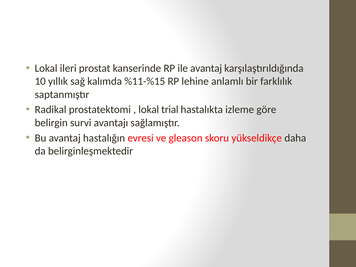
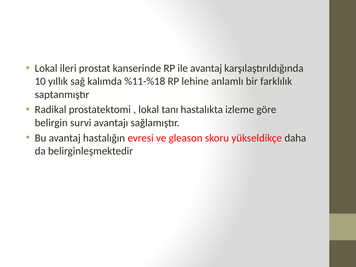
%11-%15: %11-%15 -> %11-%18
trial: trial -> tanı
